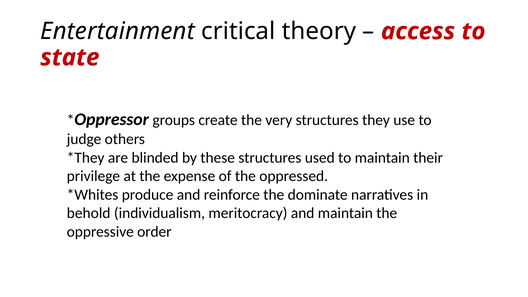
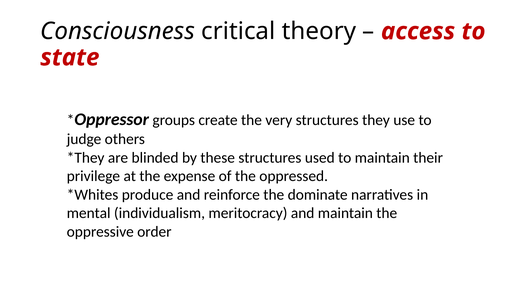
Entertainment: Entertainment -> Consciousness
behold: behold -> mental
